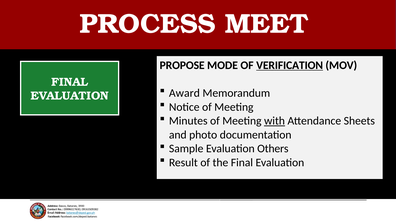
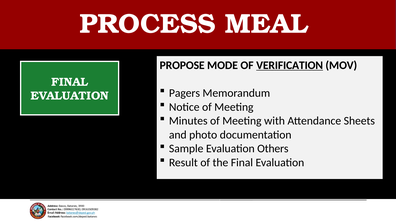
MEET: MEET -> MEAL
Award: Award -> Pagers
with underline: present -> none
